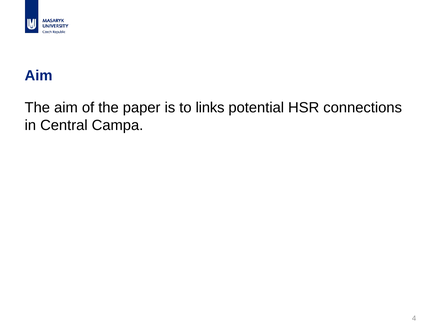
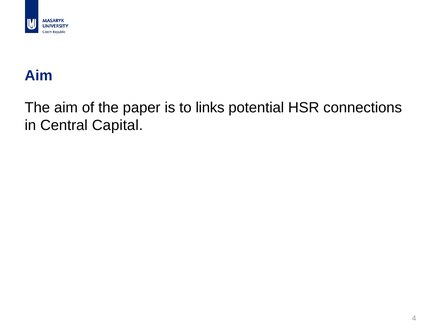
Campa: Campa -> Capital
